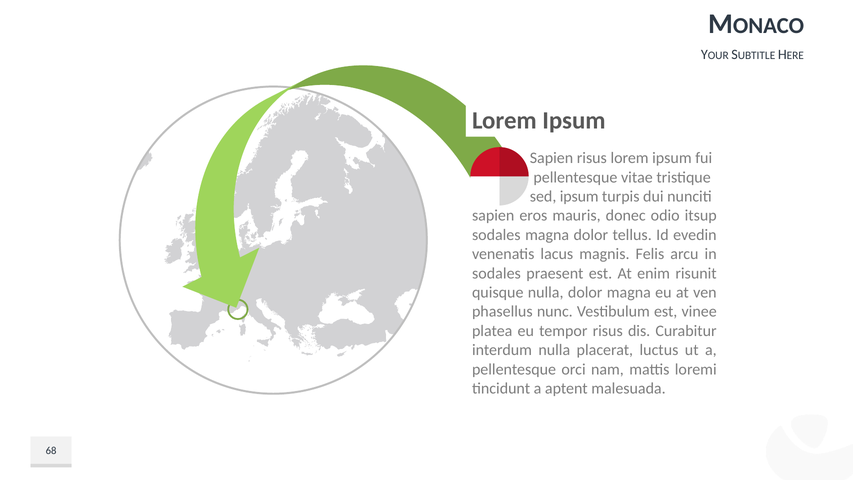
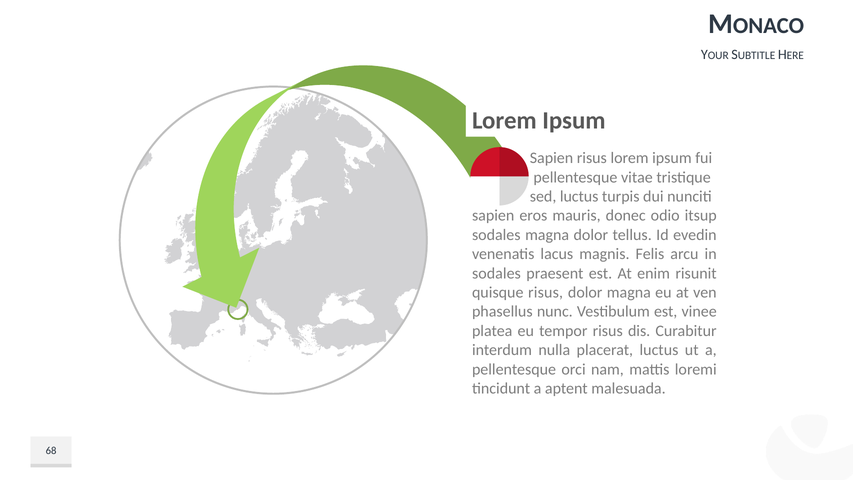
sed ipsum: ipsum -> luctus
quisque nulla: nulla -> risus
